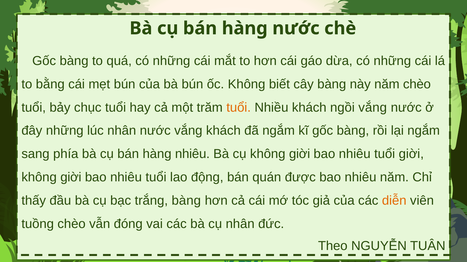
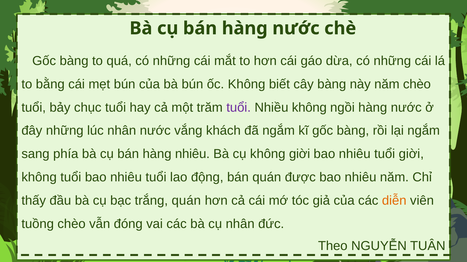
tuổi at (239, 108) colour: orange -> purple
Nhiều khách: khách -> không
ngồi vắng: vắng -> hàng
giời at (71, 178): giời -> tuổi
trắng bàng: bàng -> quán
